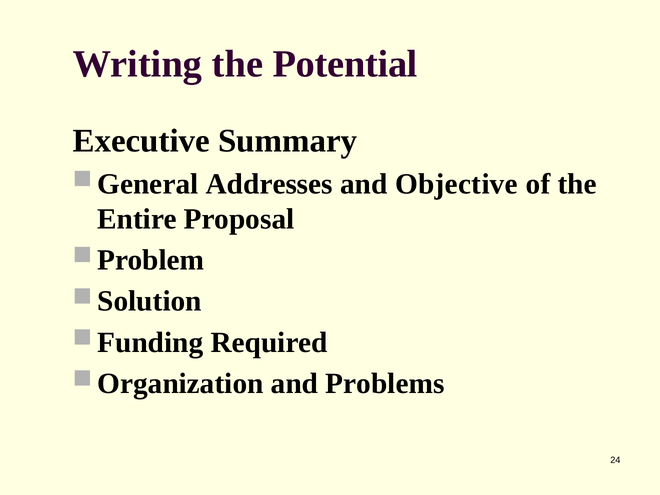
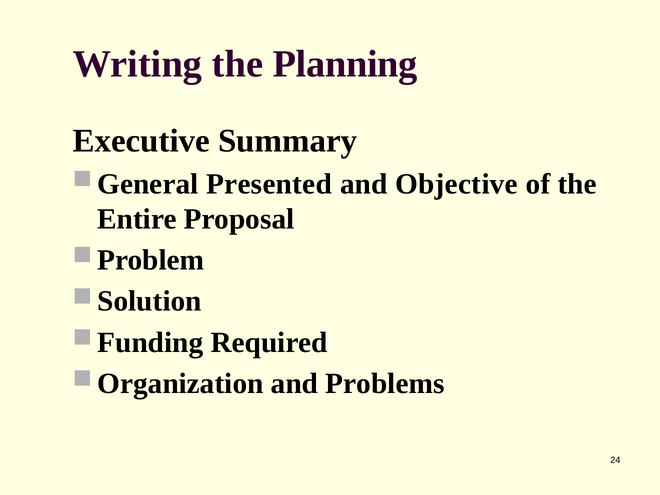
Potential: Potential -> Planning
Addresses: Addresses -> Presented
